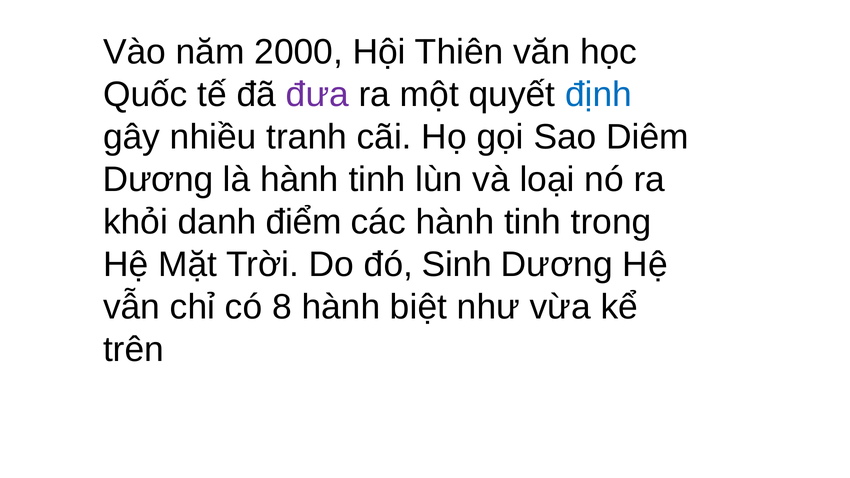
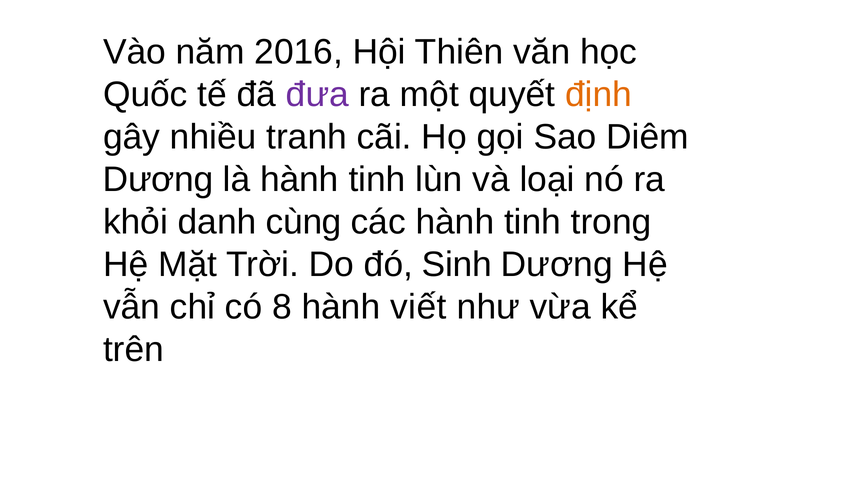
2000: 2000 -> 2016
định colour: blue -> orange
điểm: điểm -> cùng
biệt: biệt -> viết
